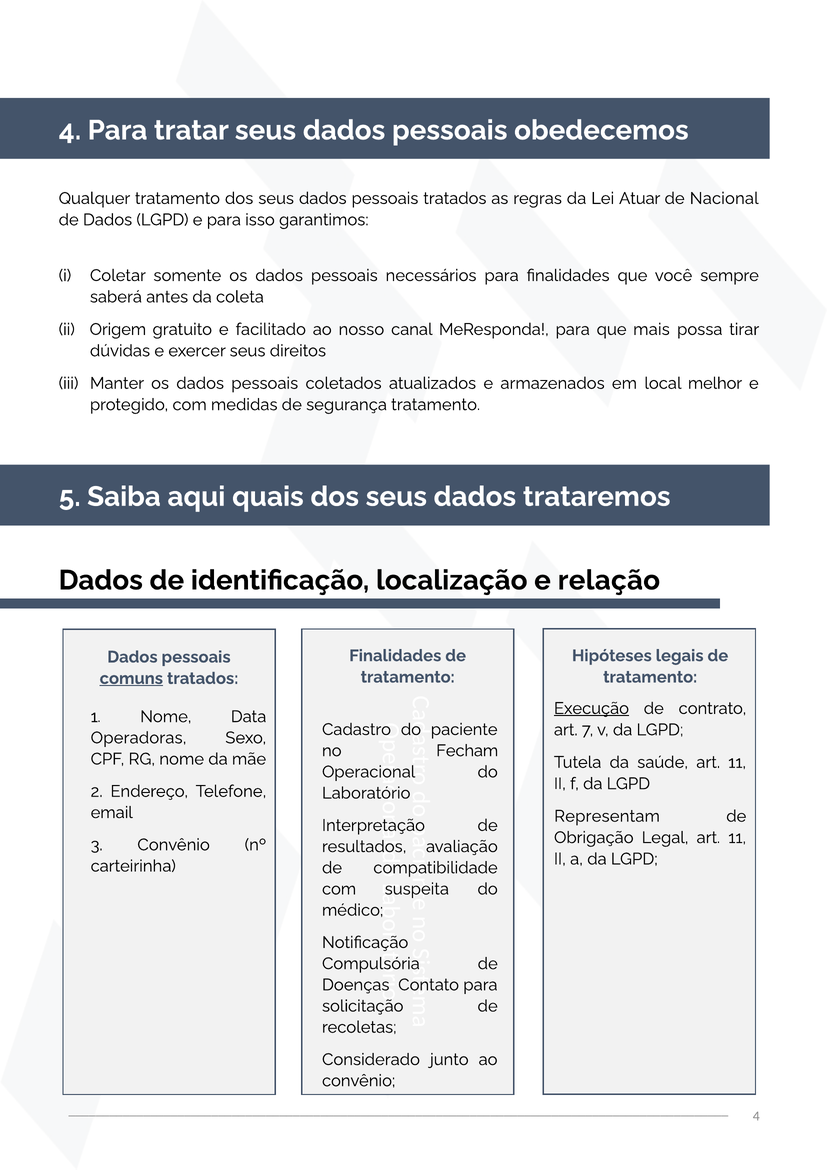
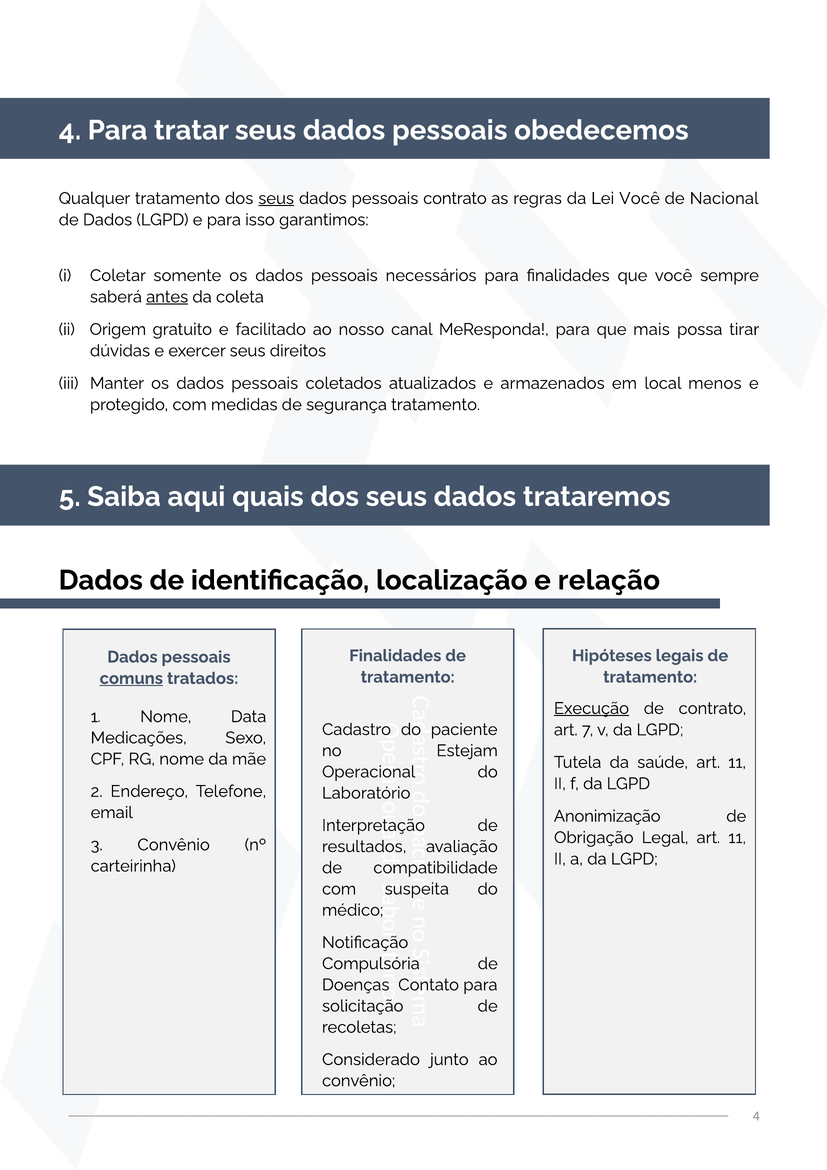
seus at (276, 198) underline: none -> present
pessoais tratados: tratados -> contrato
Lei Atuar: Atuar -> Você
antes underline: none -> present
melhor: melhor -> menos
Operadoras: Operadoras -> Medicações
Fecham: Fecham -> Estejam
Representam: Representam -> Anonimização
